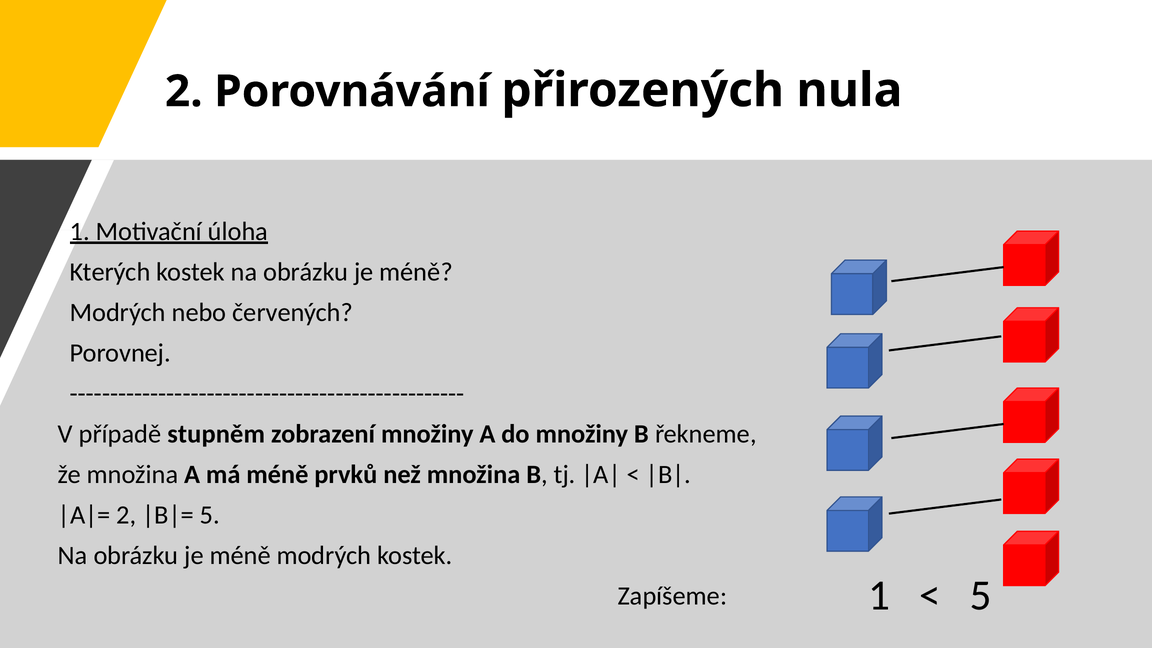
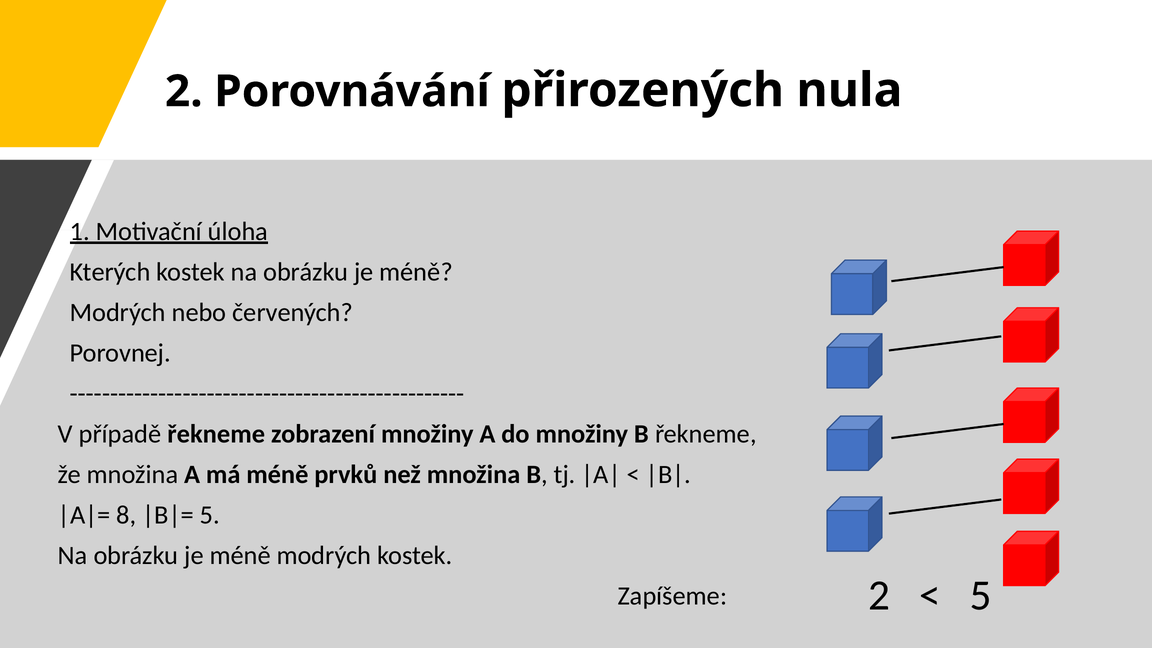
případě stupněm: stupněm -> řekneme
2 at (126, 515): 2 -> 8
Zapíšeme 1: 1 -> 2
